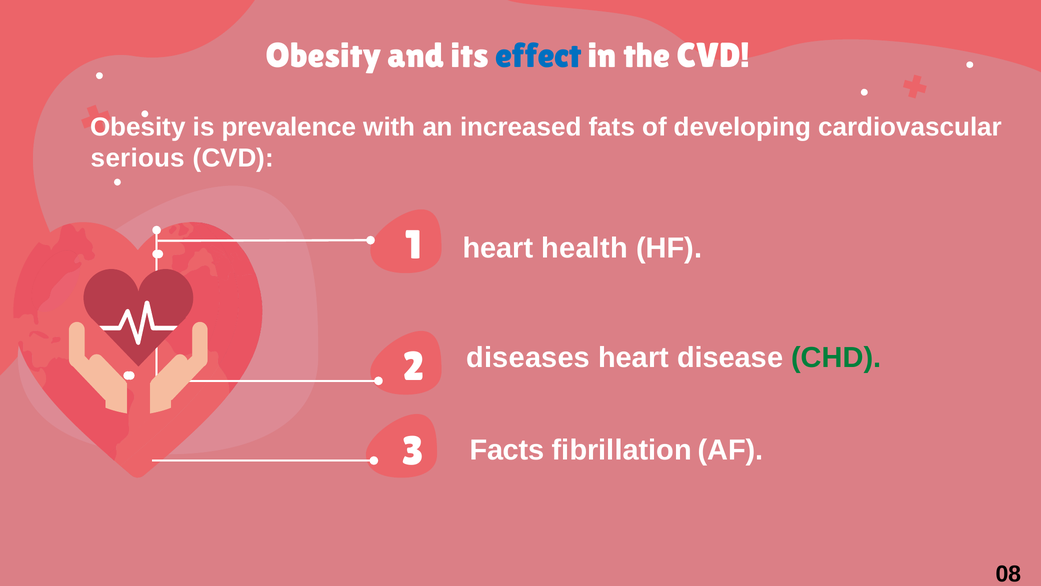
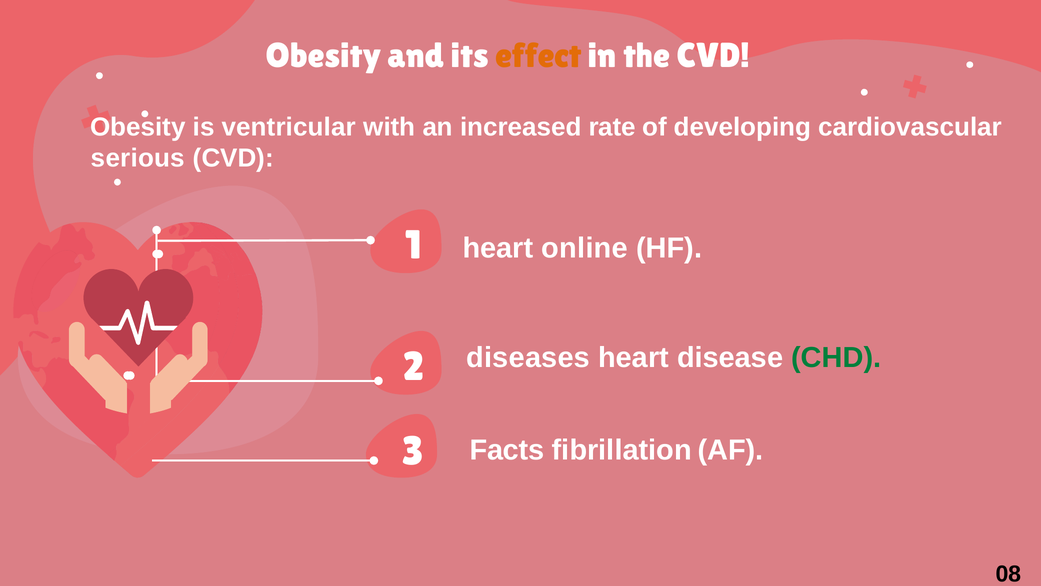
effect colour: blue -> orange
prevalence: prevalence -> ventricular
fats: fats -> rate
health: health -> online
